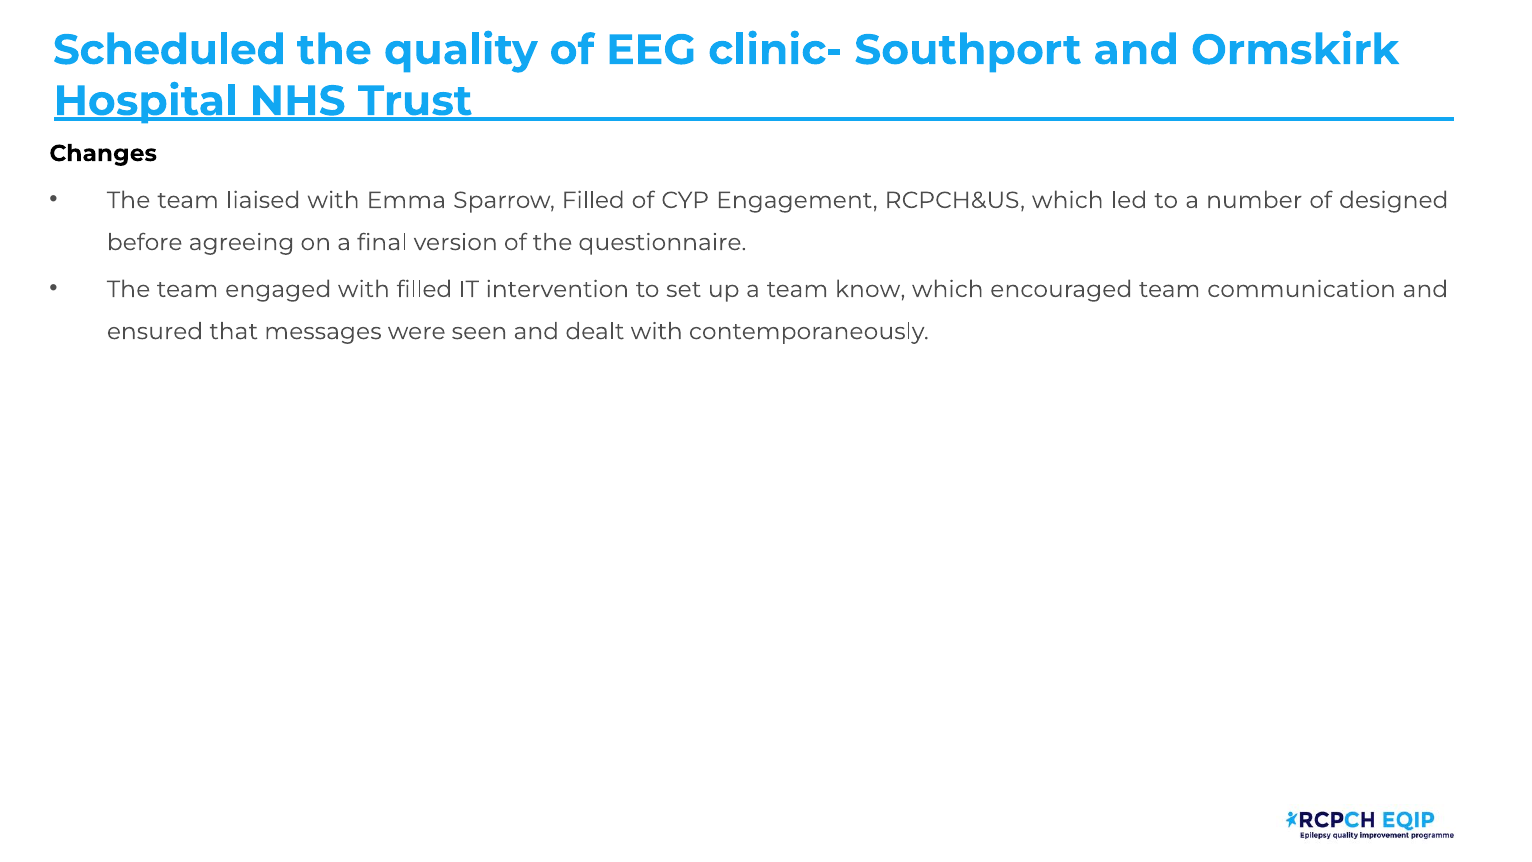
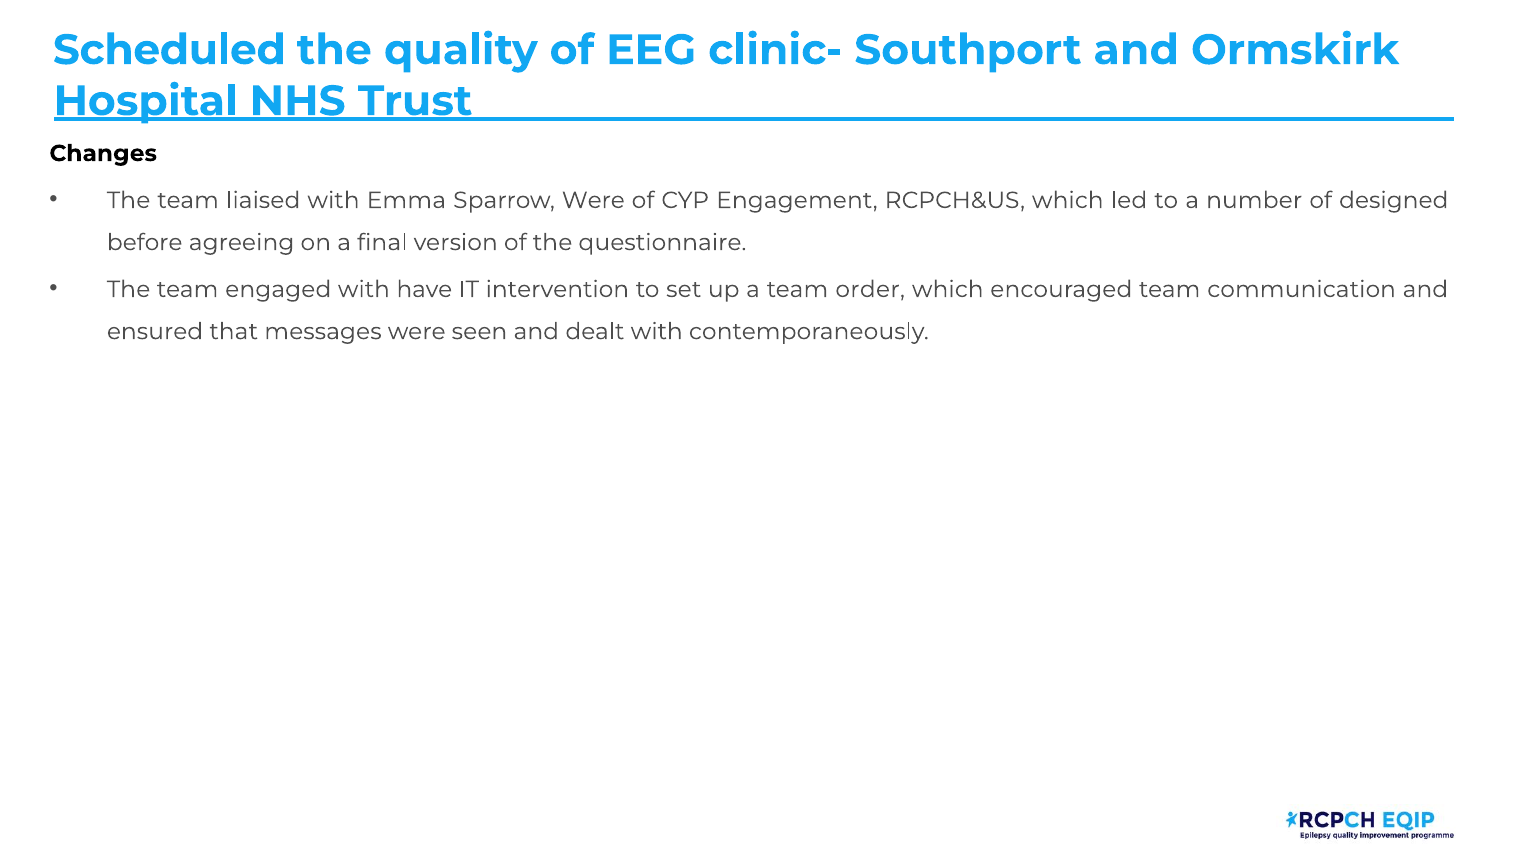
Sparrow Filled: Filled -> Were
with filled: filled -> have
know: know -> order
